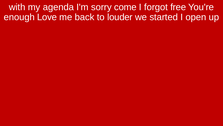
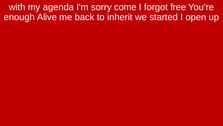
Love: Love -> Alive
louder: louder -> inherit
